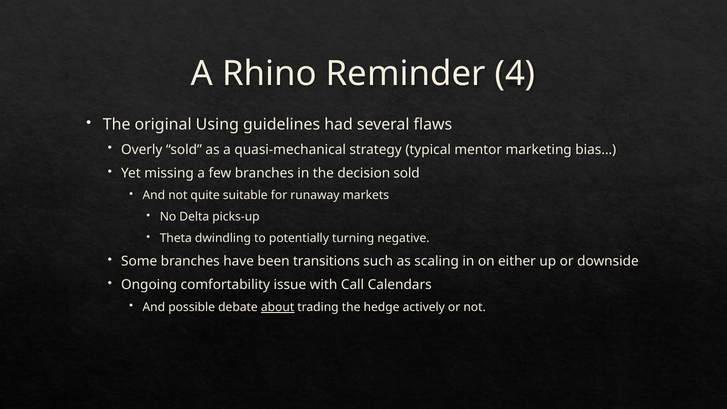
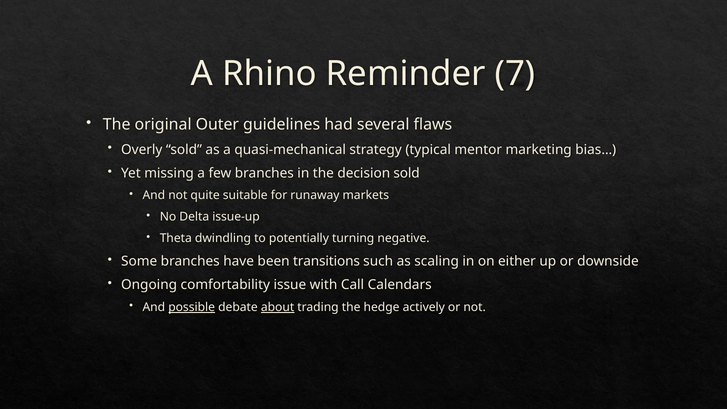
4: 4 -> 7
Using: Using -> Outer
picks-up: picks-up -> issue-up
possible underline: none -> present
